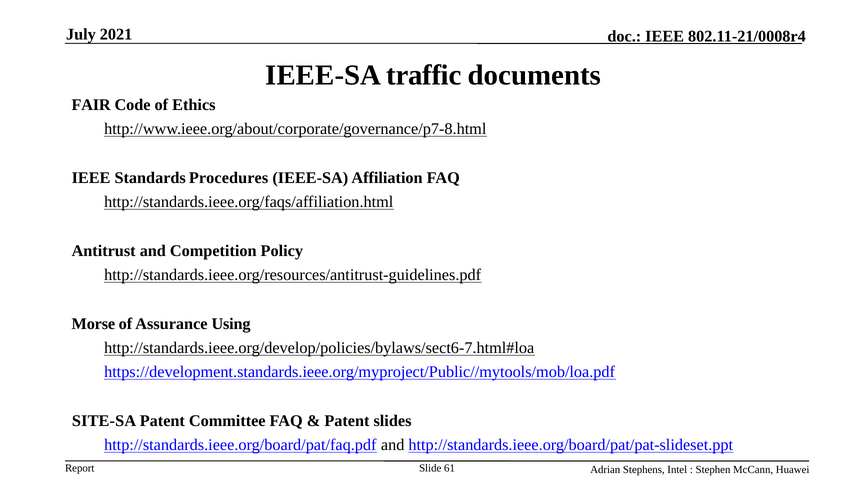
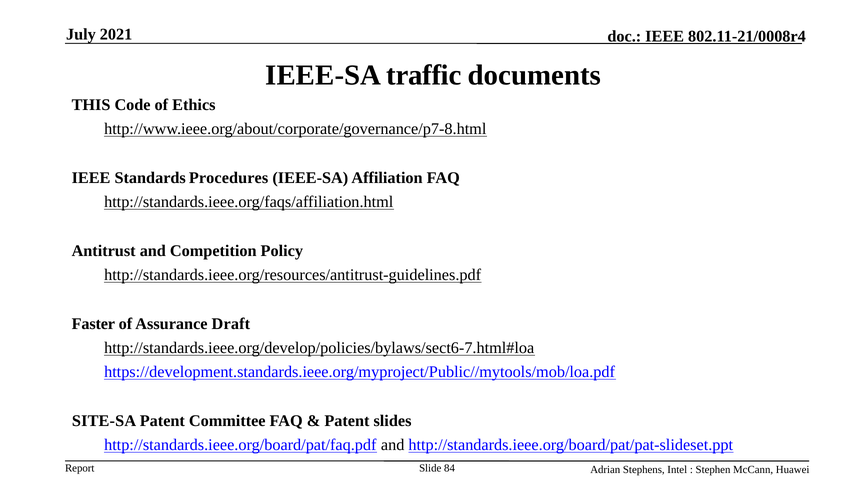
FAIR: FAIR -> THIS
Morse: Morse -> Faster
Using: Using -> Draft
61: 61 -> 84
